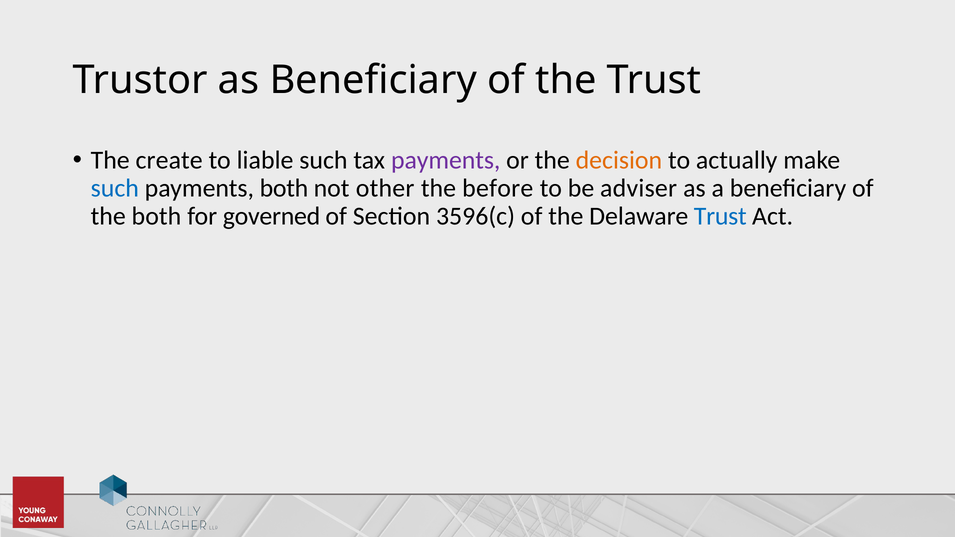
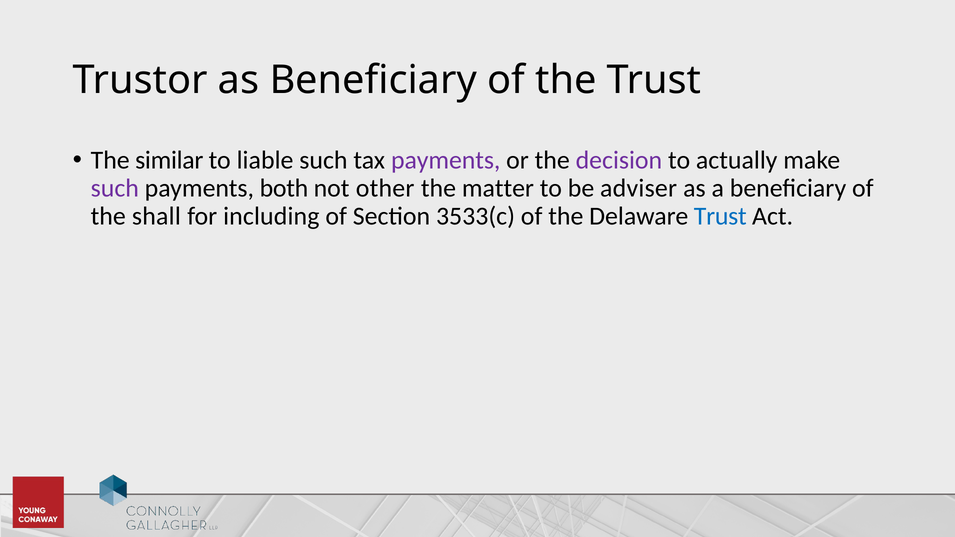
create: create -> similar
decision colour: orange -> purple
such at (115, 188) colour: blue -> purple
before: before -> matter
the both: both -> shall
governed: governed -> including
3596(c: 3596(c -> 3533(c
